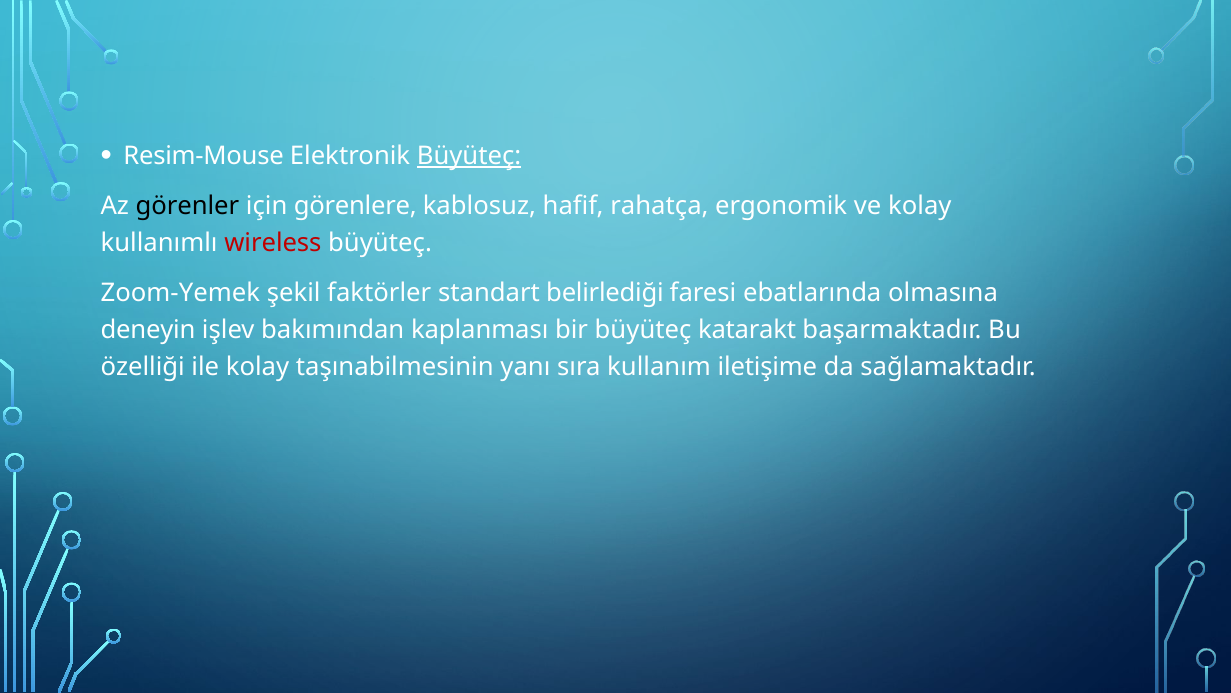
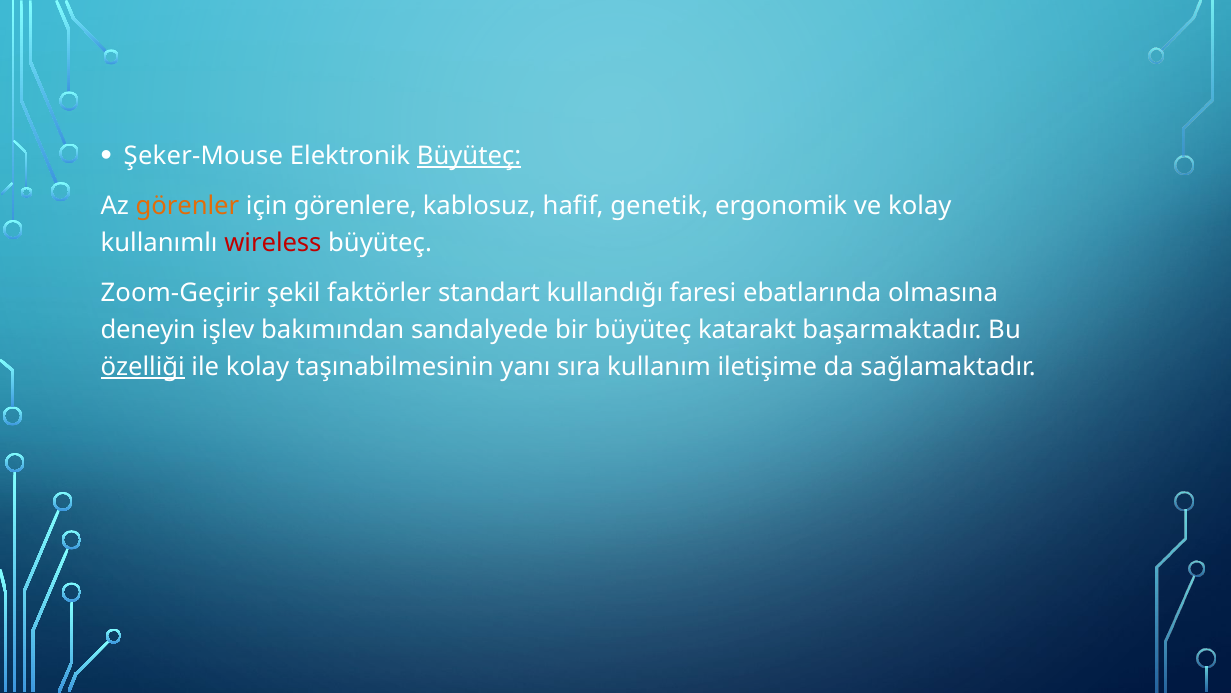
Resim-Mouse: Resim-Mouse -> Şeker-Mouse
görenler colour: black -> orange
rahatça: rahatça -> genetik
Zoom-Yemek: Zoom-Yemek -> Zoom-Geçirir
belirlediği: belirlediği -> kullandığı
kaplanması: kaplanması -> sandalyede
özelliği underline: none -> present
